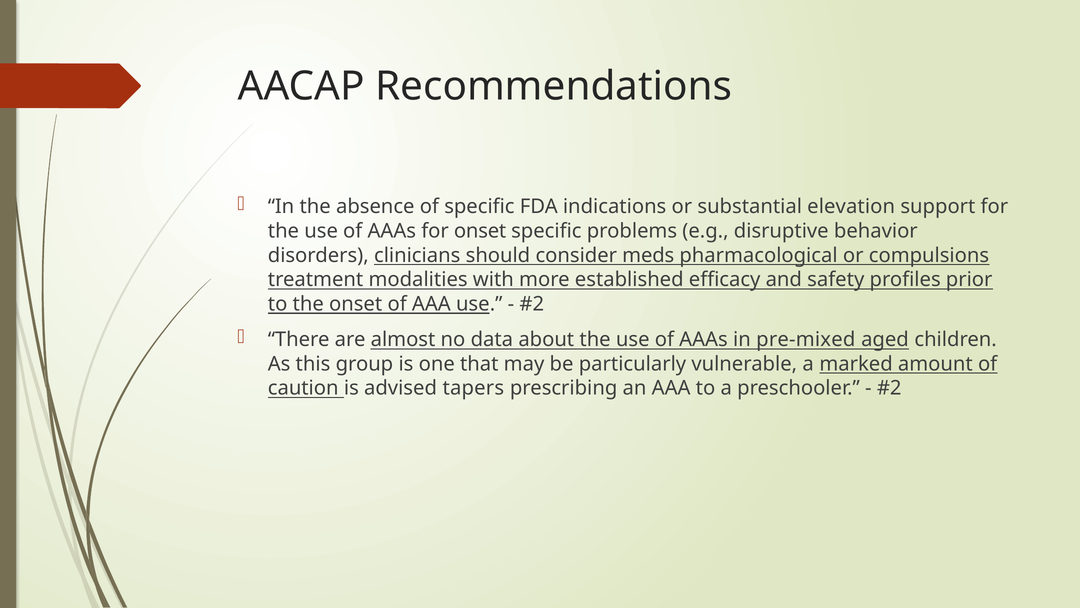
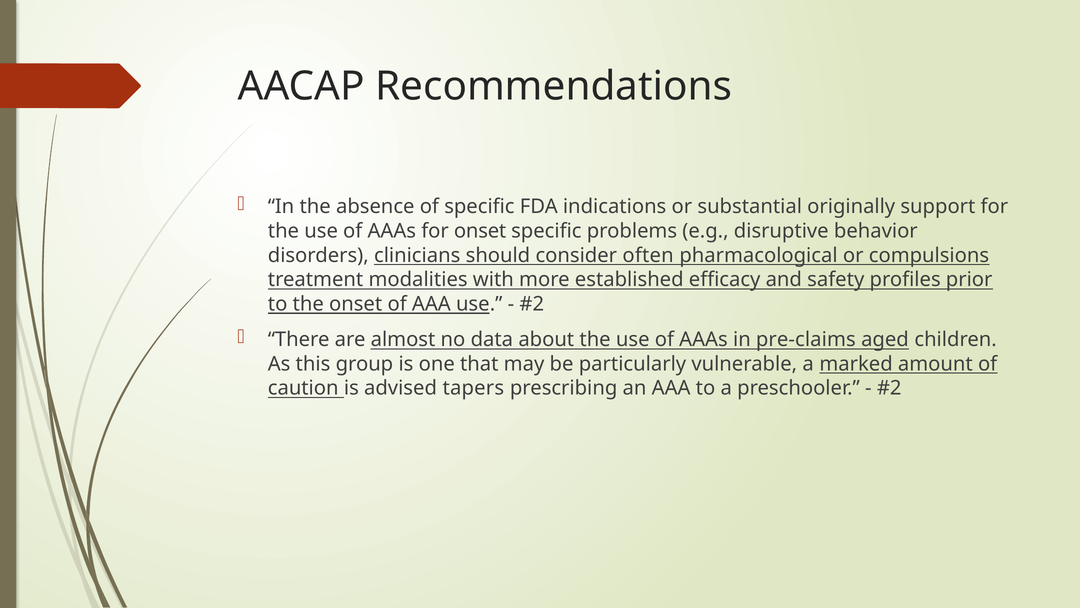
elevation: elevation -> originally
meds: meds -> often
pre-mixed: pre-mixed -> pre-claims
